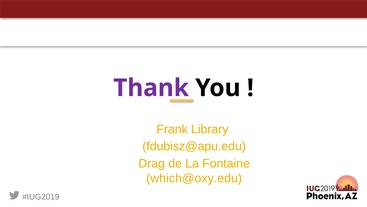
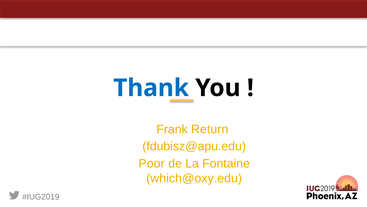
Thank colour: purple -> blue
Library: Library -> Return
Drag: Drag -> Poor
